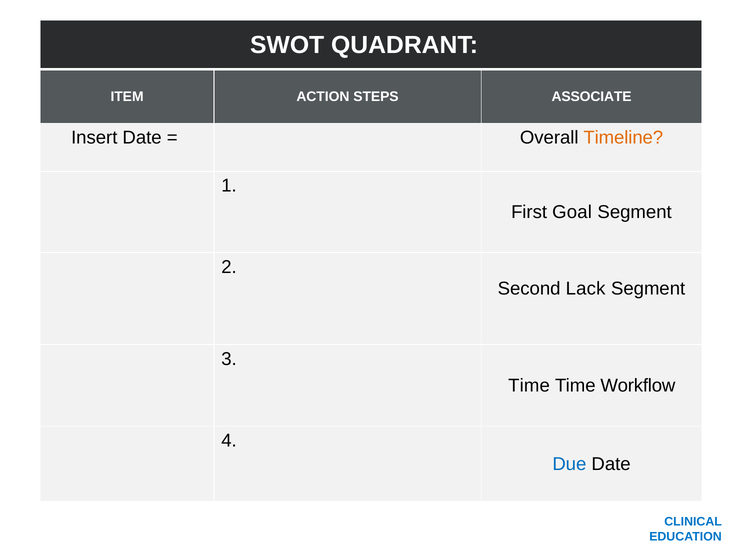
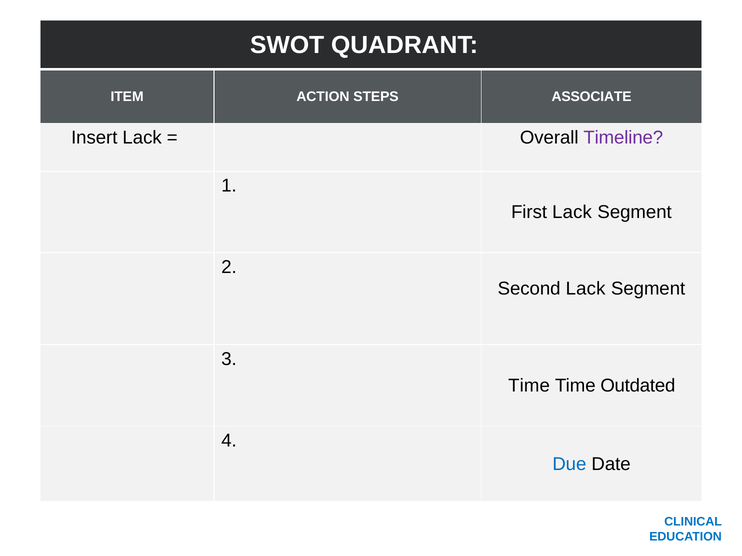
Insert Date: Date -> Lack
Timeline colour: orange -> purple
First Goal: Goal -> Lack
Workflow: Workflow -> Outdated
